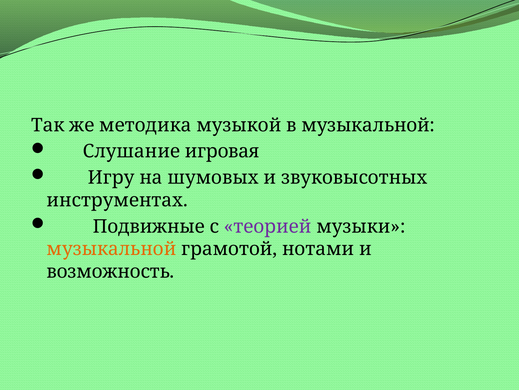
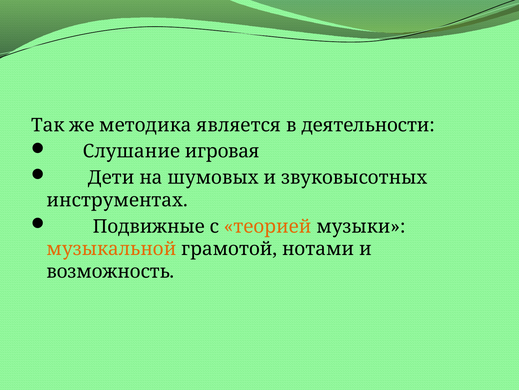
музыкой: музыкой -> является
в музыкальной: музыкальной -> деятельности
Игру: Игру -> Дети
теорией colour: purple -> orange
